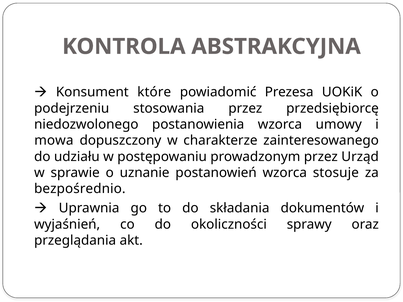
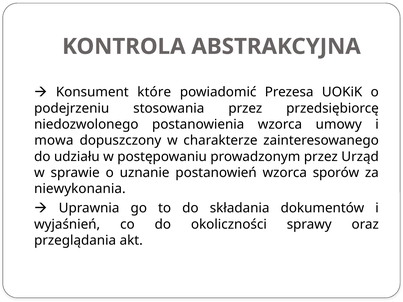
stosuje: stosuje -> sporów
bezpośrednio: bezpośrednio -> niewykonania
